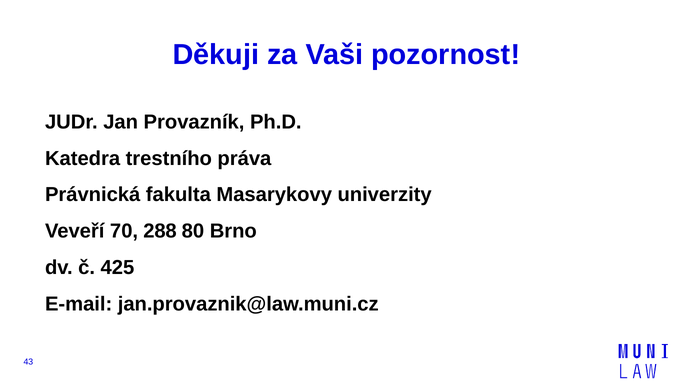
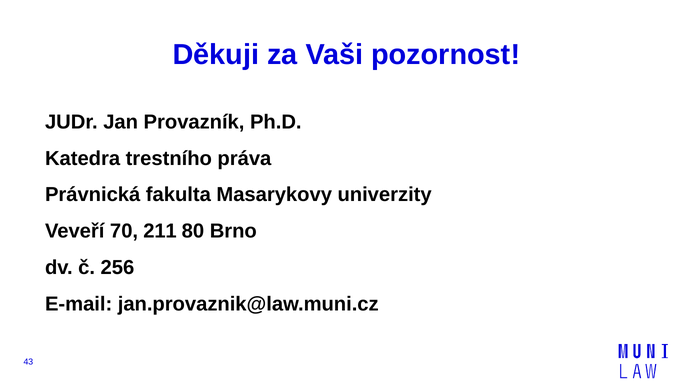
288: 288 -> 211
425: 425 -> 256
